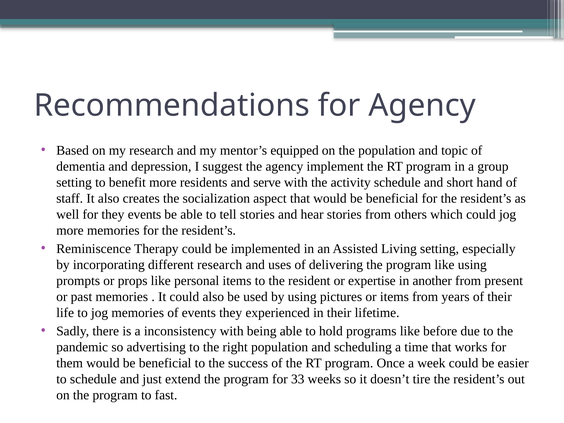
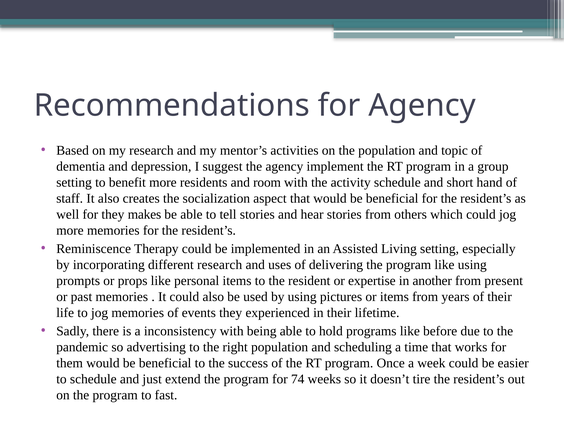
equipped: equipped -> activities
serve: serve -> room
they events: events -> makes
33: 33 -> 74
